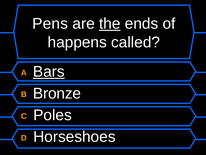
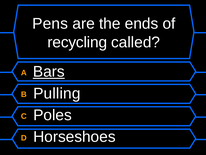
the underline: present -> none
happens: happens -> recycling
Bronze: Bronze -> Pulling
